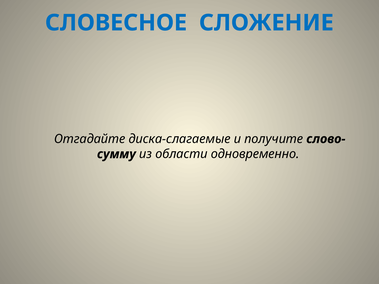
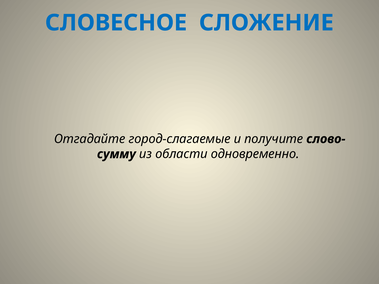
диска-слагаемые: диска-слагаемые -> город-слагаемые
